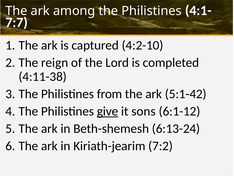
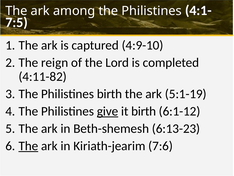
7:7: 7:7 -> 7:5
4:2-10: 4:2-10 -> 4:9-10
4:11-38: 4:11-38 -> 4:11-82
Philistines from: from -> birth
5:1-42: 5:1-42 -> 5:1-19
it sons: sons -> birth
6:13-24: 6:13-24 -> 6:13-23
The at (28, 146) underline: none -> present
7:2: 7:2 -> 7:6
